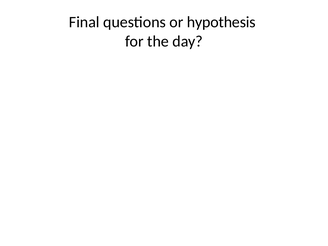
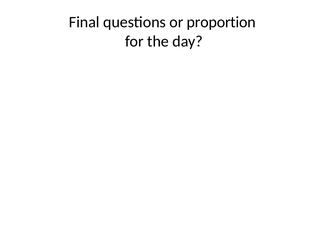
hypothesis: hypothesis -> proportion
